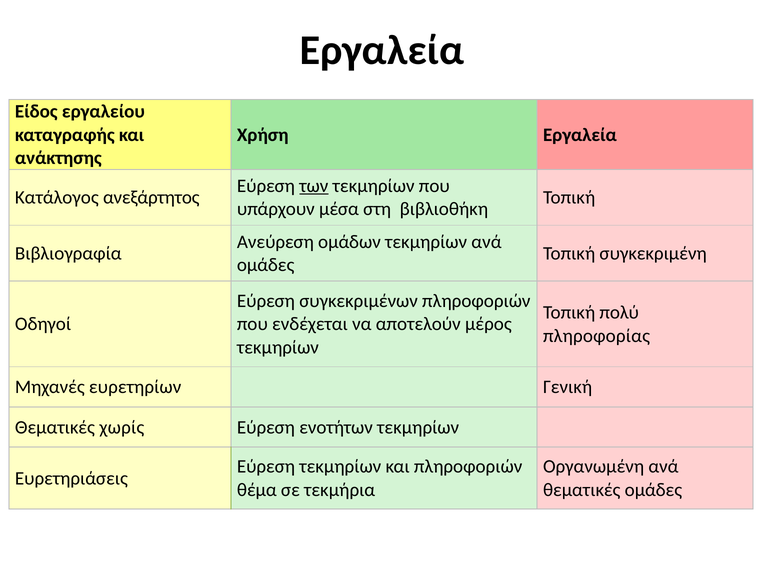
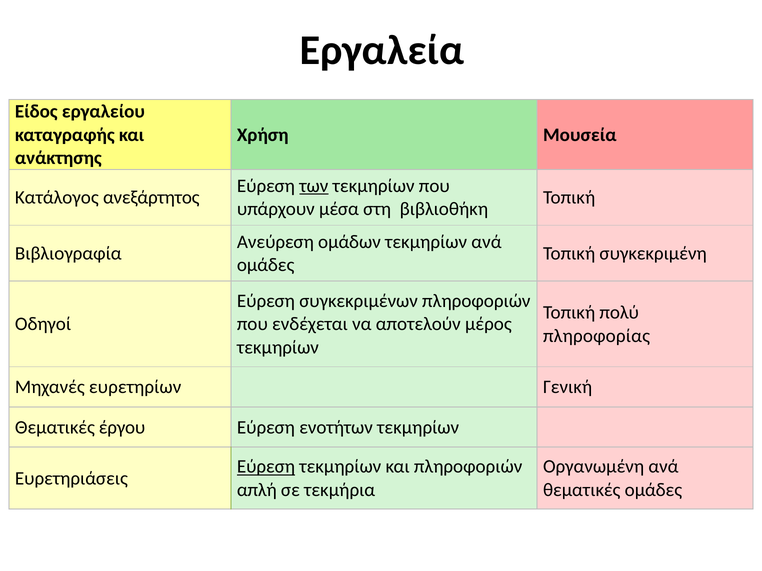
Χρήση Εργαλεία: Εργαλεία -> Μουσεία
χωρίς: χωρίς -> έργου
Εύρεση at (266, 467) underline: none -> present
θέμα: θέμα -> απλή
